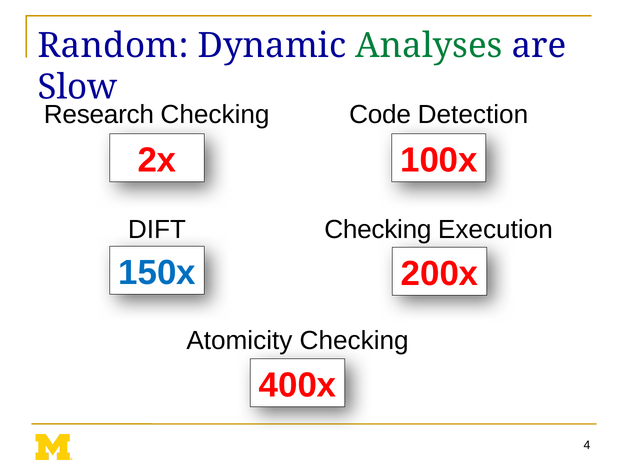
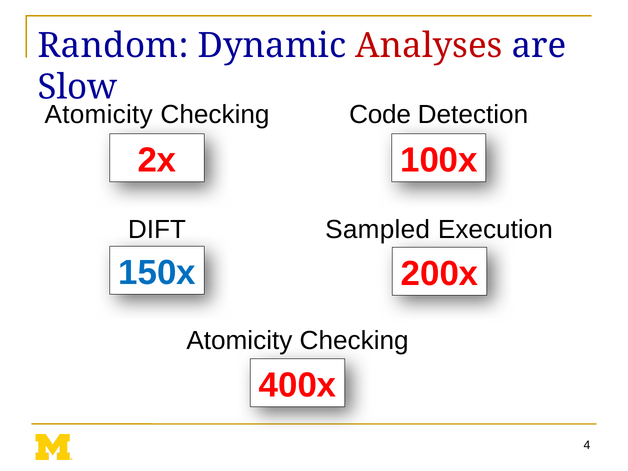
Analyses colour: green -> red
Research at (99, 115): Research -> Atomicity
Checking at (378, 230): Checking -> Sampled
